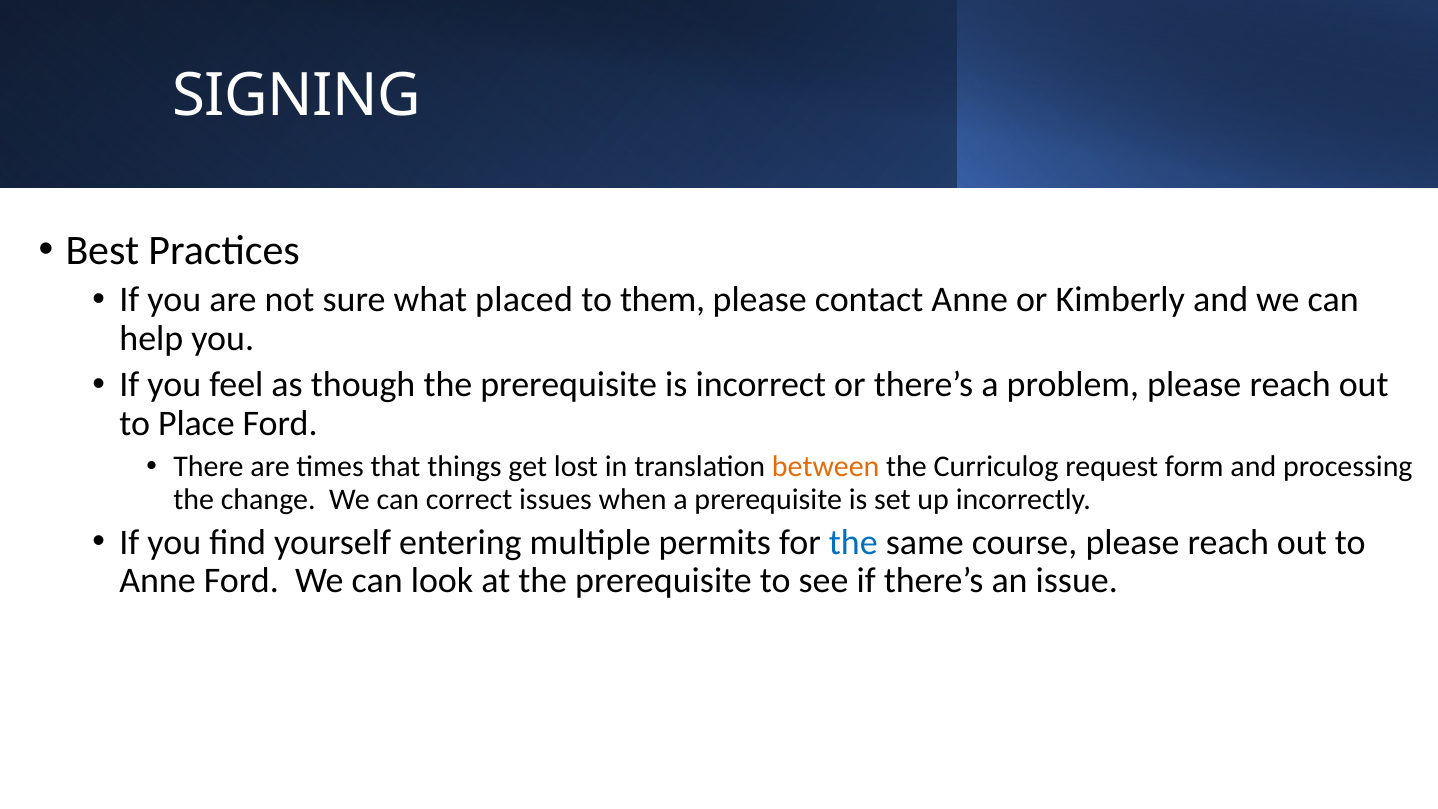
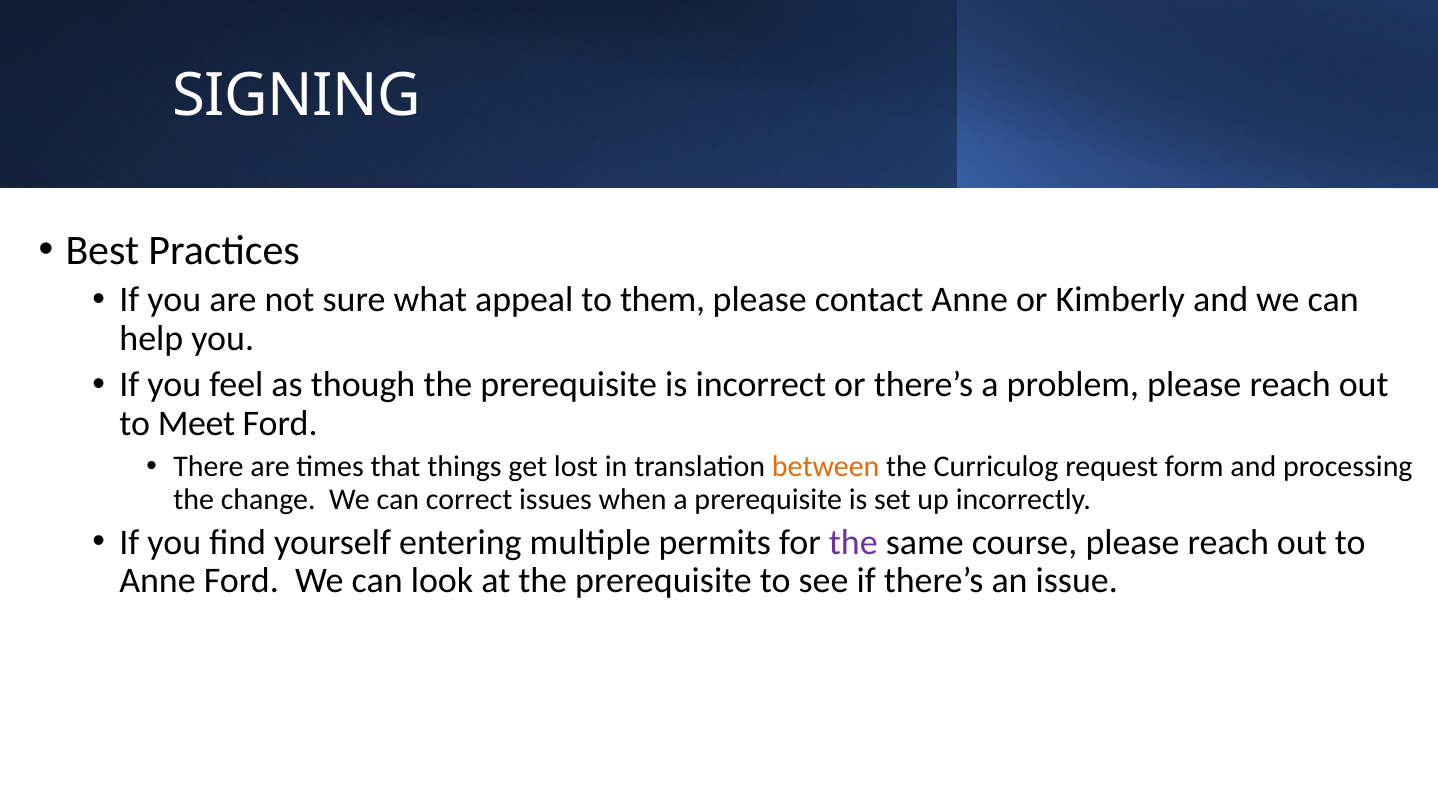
placed: placed -> appeal
Place: Place -> Meet
the at (853, 542) colour: blue -> purple
